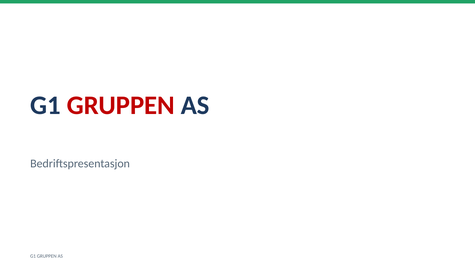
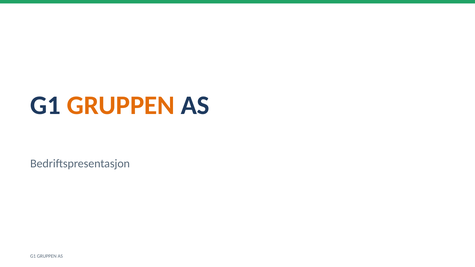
GRUPPEN at (121, 105) colour: red -> orange
